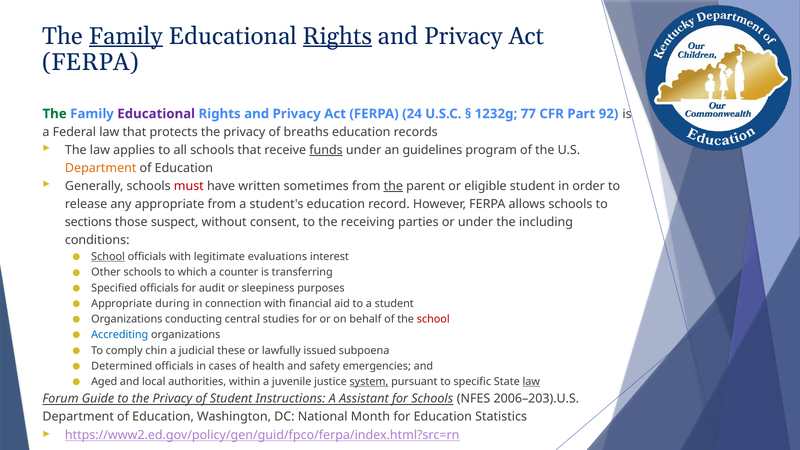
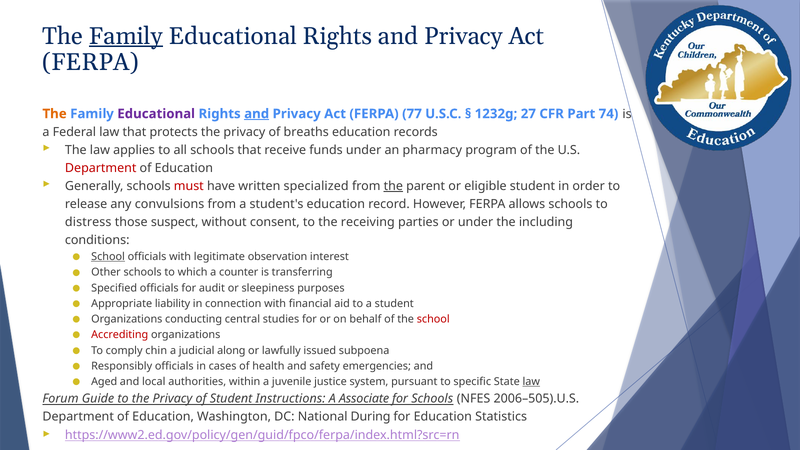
Rights at (338, 36) underline: present -> none
The at (55, 114) colour: green -> orange
and at (257, 114) underline: none -> present
24: 24 -> 77
77: 77 -> 27
92: 92 -> 74
funds underline: present -> none
guidelines: guidelines -> pharmacy
Department at (101, 168) colour: orange -> red
sometimes: sometimes -> specialized
any appropriate: appropriate -> convulsions
sections: sections -> distress
evaluations: evaluations -> observation
during: during -> liability
Accrediting colour: blue -> red
these: these -> along
Determined: Determined -> Responsibly
system underline: present -> none
Assistant: Assistant -> Associate
2006–203).U.S: 2006–203).U.S -> 2006–505).U.S
Month: Month -> During
